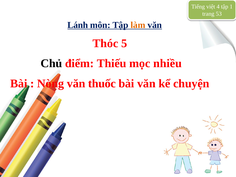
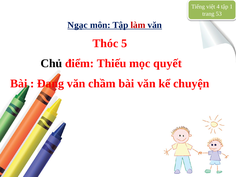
Lánh: Lánh -> Ngạc
làm colour: orange -> red
nhiều: nhiều -> quyết
Nòng: Nòng -> Đang
thuốc: thuốc -> chầm
